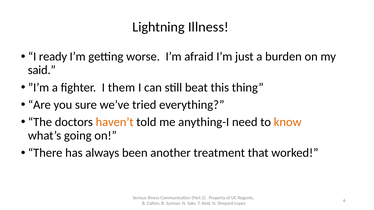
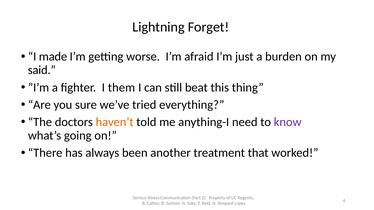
Lightning Illness: Illness -> Forget
ready: ready -> made
know colour: orange -> purple
